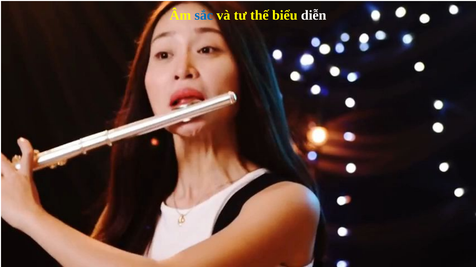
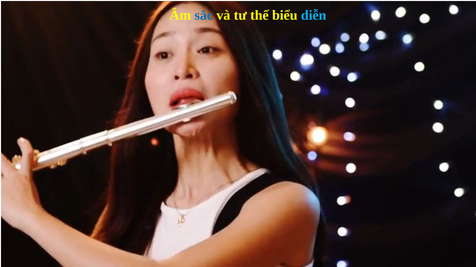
diễn colour: white -> light blue
